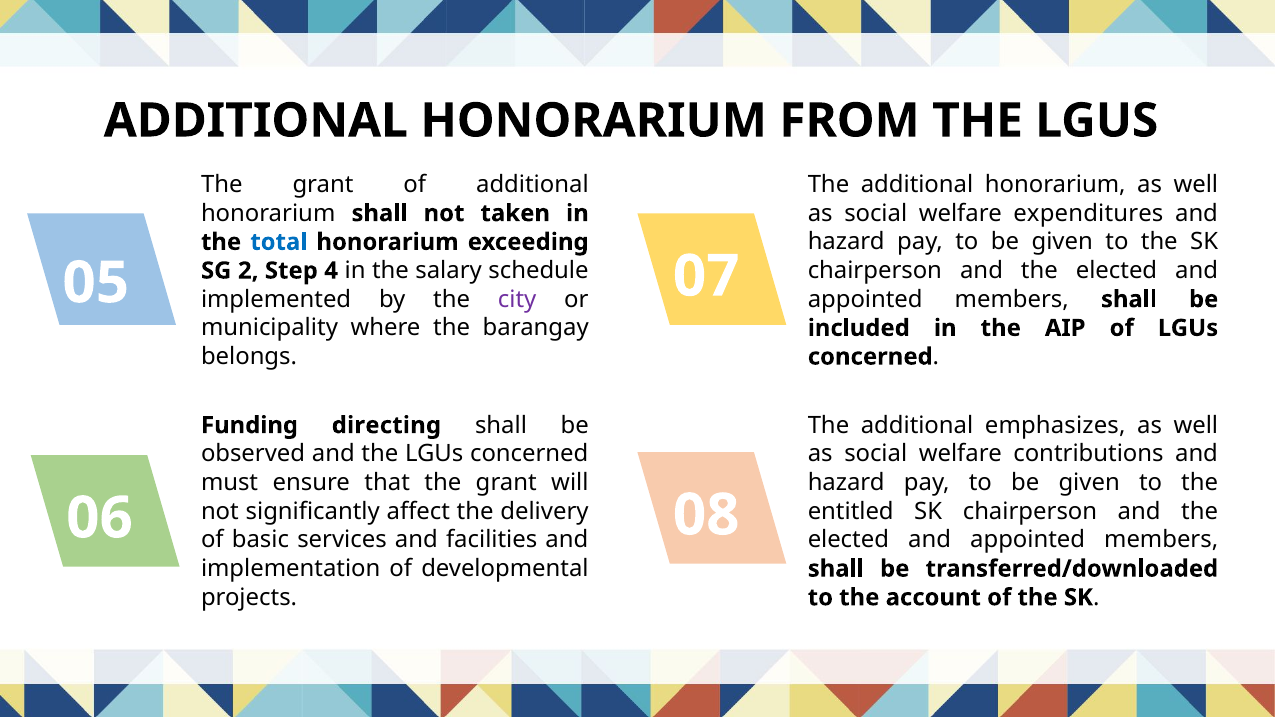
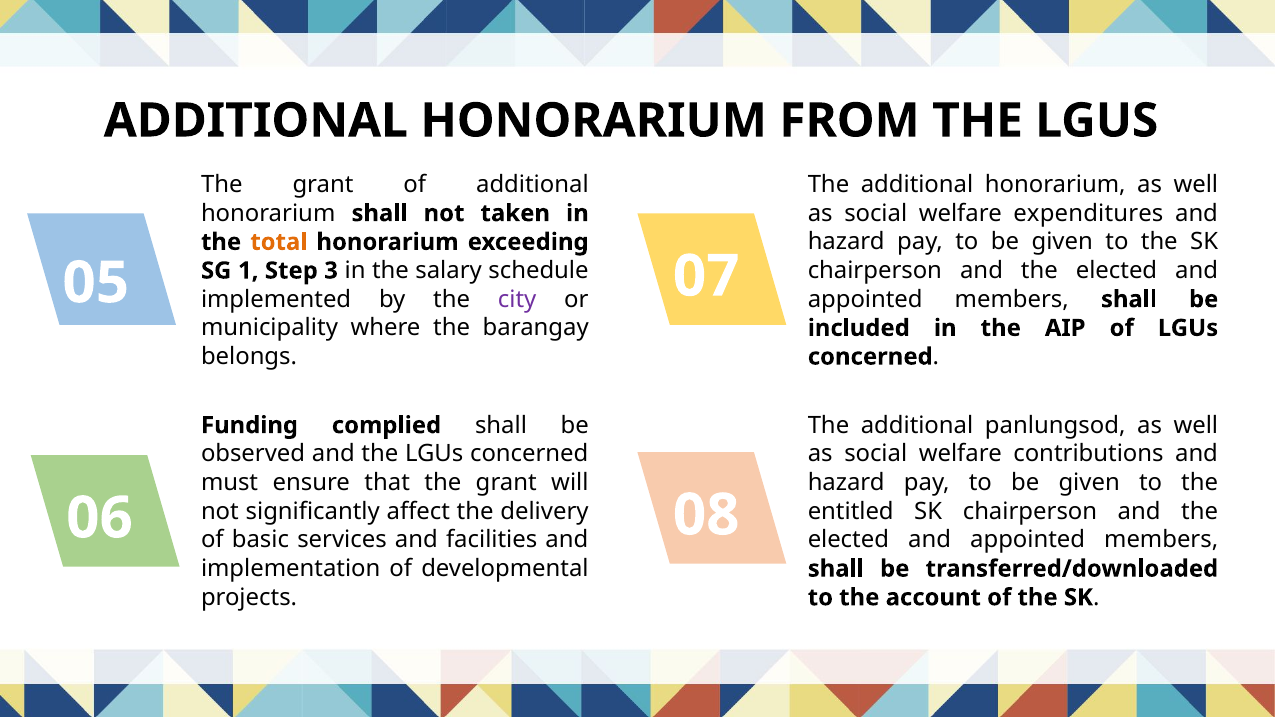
total colour: blue -> orange
2: 2 -> 1
4: 4 -> 3
emphasizes: emphasizes -> panlungsod
directing: directing -> complied
